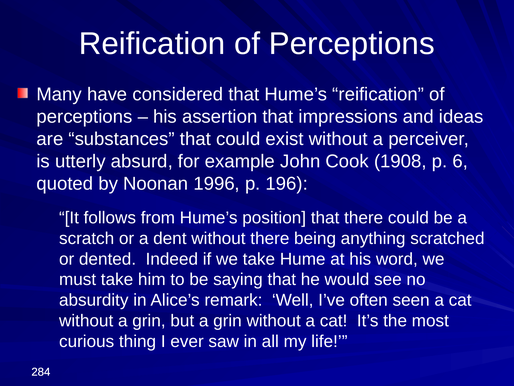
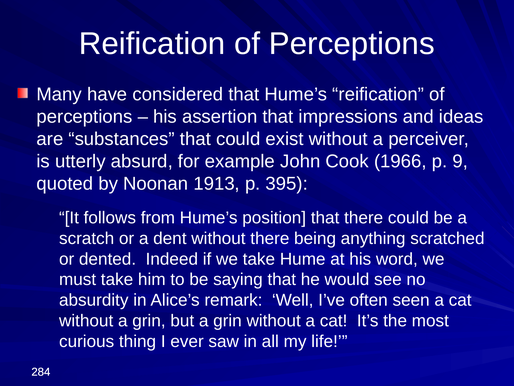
1908: 1908 -> 1966
6: 6 -> 9
1996: 1996 -> 1913
196: 196 -> 395
